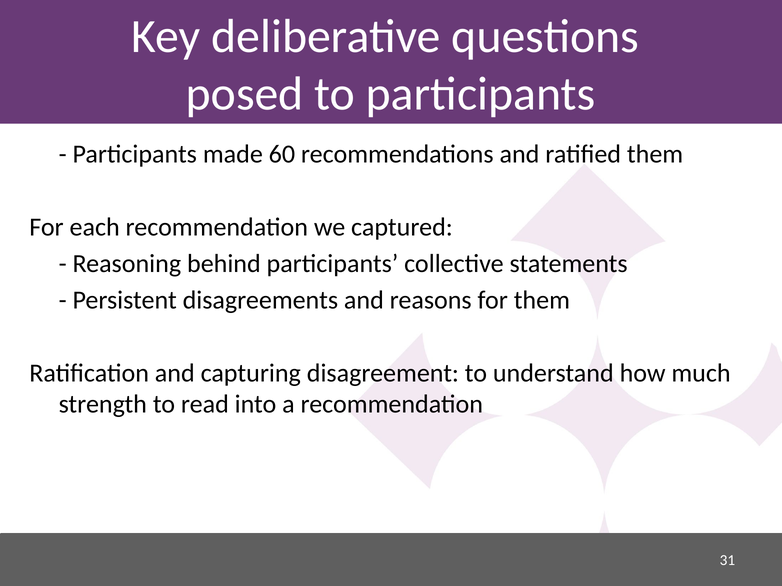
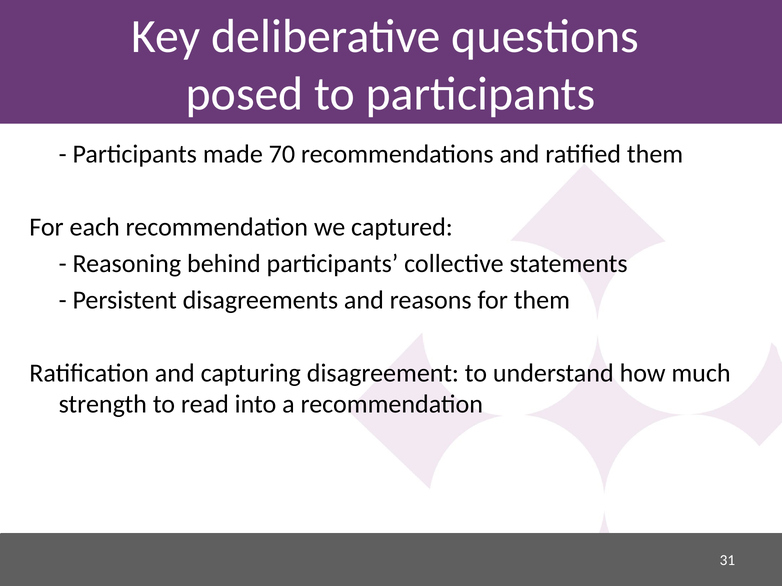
60: 60 -> 70
